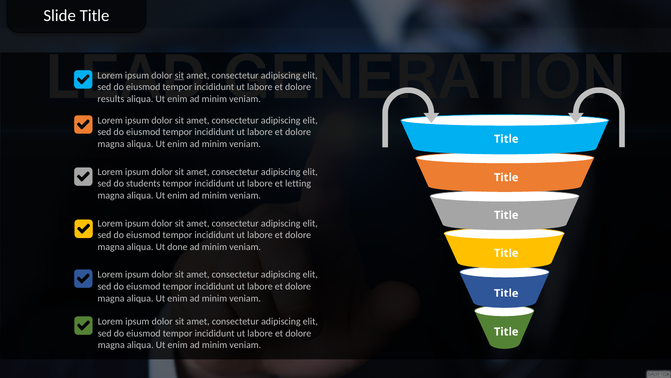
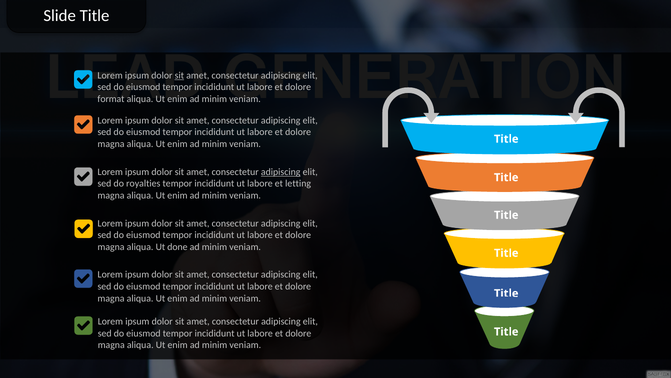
results: results -> format
adipiscing at (281, 172) underline: none -> present
students: students -> royalties
